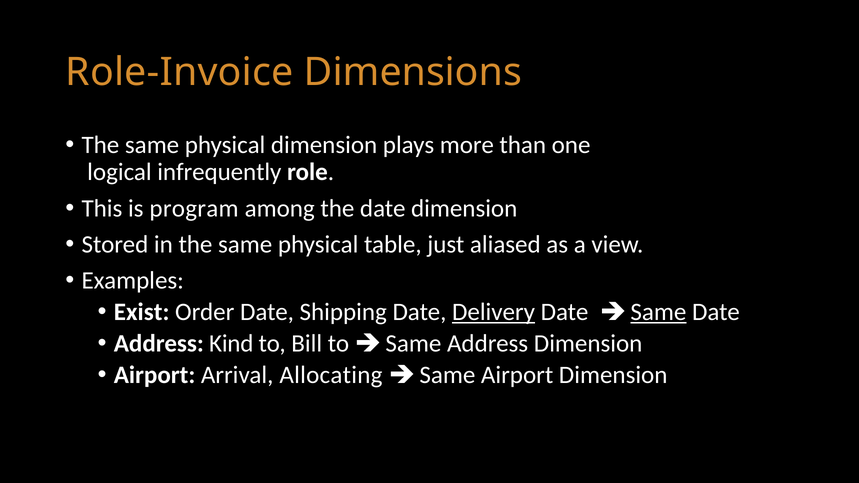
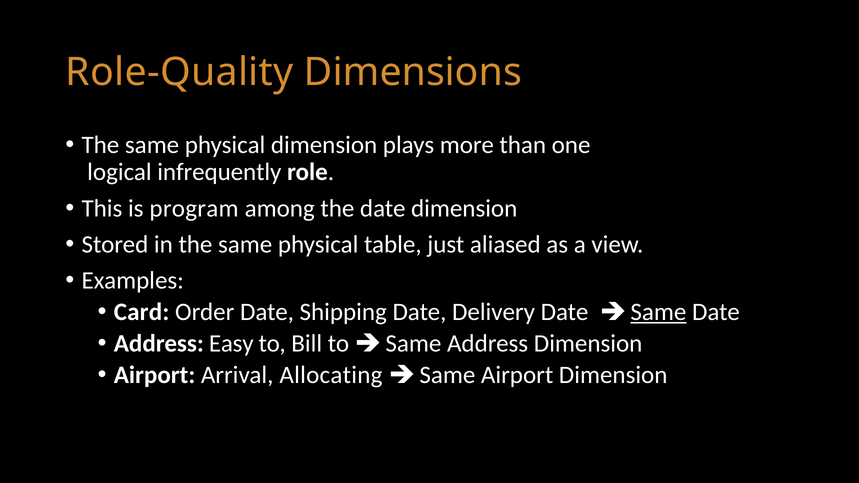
Role-Invoice: Role-Invoice -> Role-Quality
Exist: Exist -> Card
Delivery underline: present -> none
Kind: Kind -> Easy
